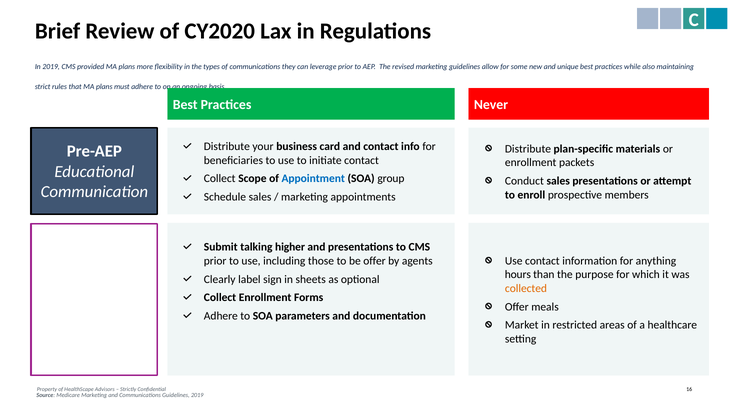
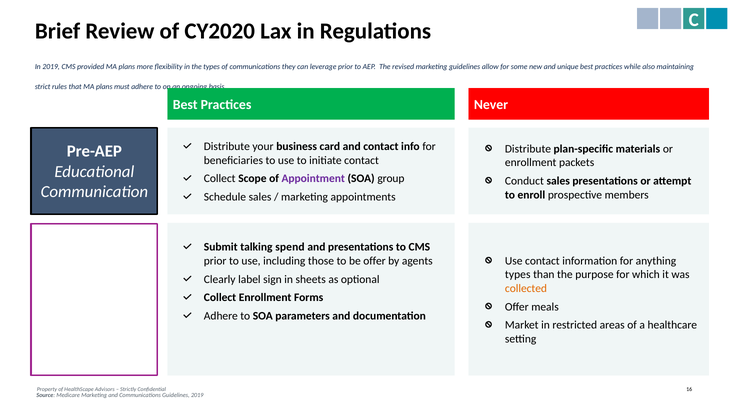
Appointment colour: blue -> purple
higher: higher -> spend
hours at (518, 275): hours -> types
